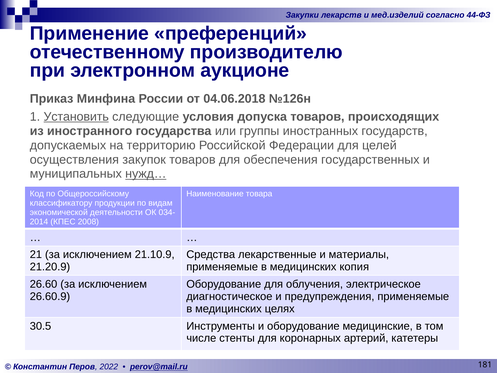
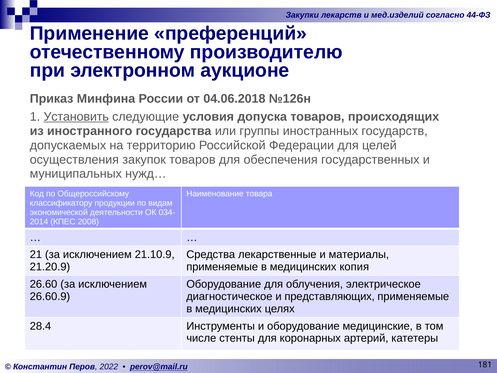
нужд… underline: present -> none
предупреждения: предупреждения -> представляющих
30.5: 30.5 -> 28.4
